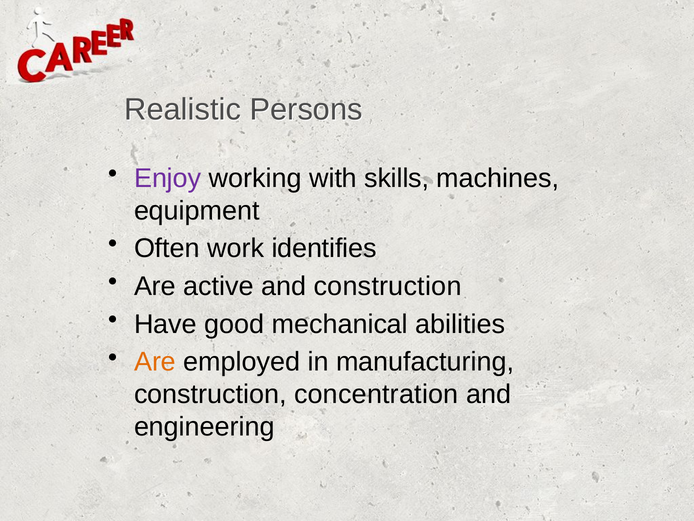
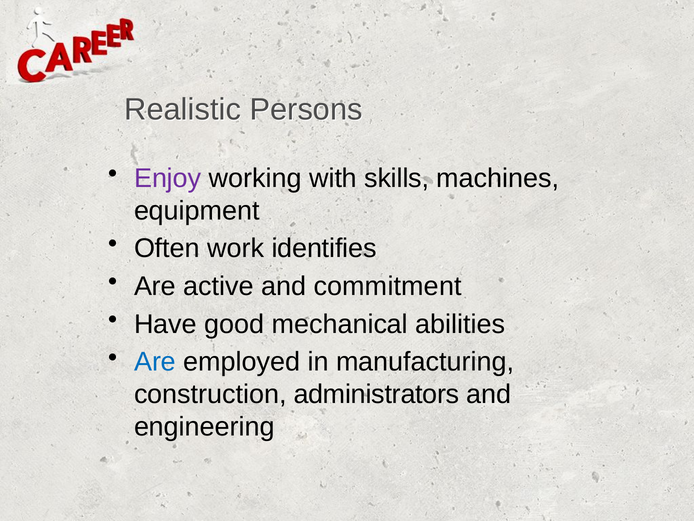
and construction: construction -> commitment
Are at (155, 362) colour: orange -> blue
concentration: concentration -> administrators
